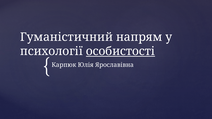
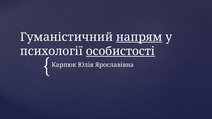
напрям underline: none -> present
